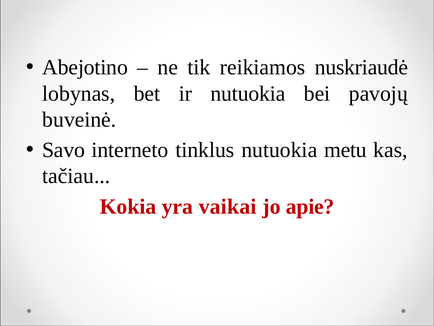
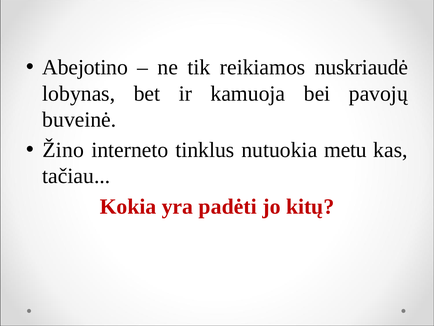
ir nutuokia: nutuokia -> kamuoja
Savo: Savo -> Žino
vaikai: vaikai -> padėti
apie: apie -> kitų
